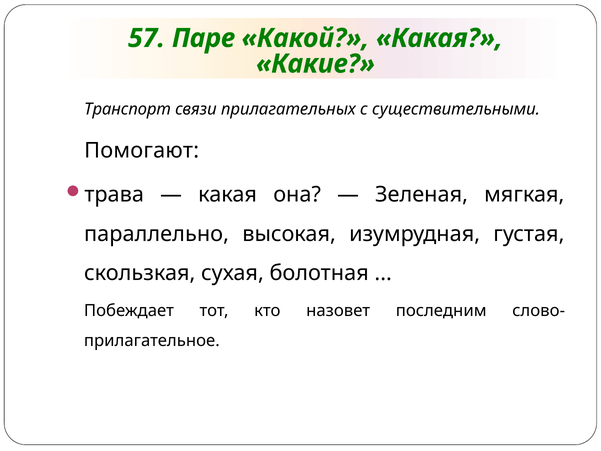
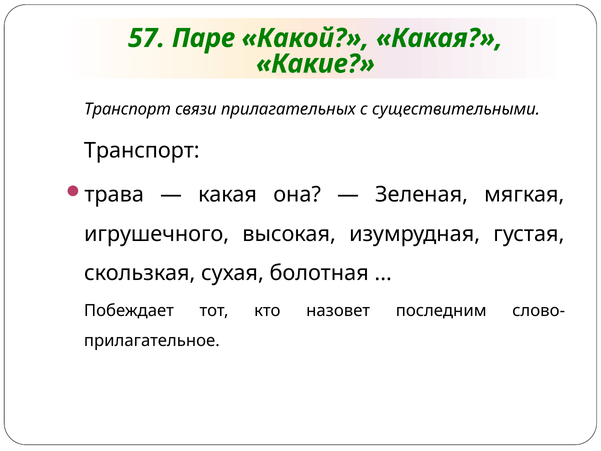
Помогают at (142, 151): Помогают -> Транспорт
параллельно: параллельно -> игрушечного
